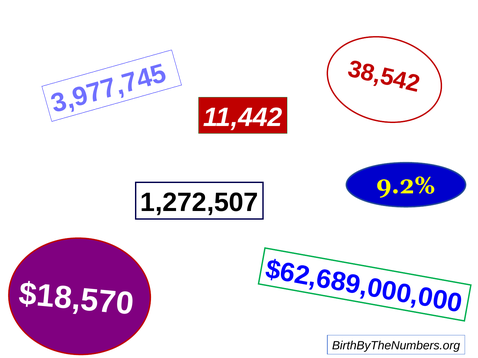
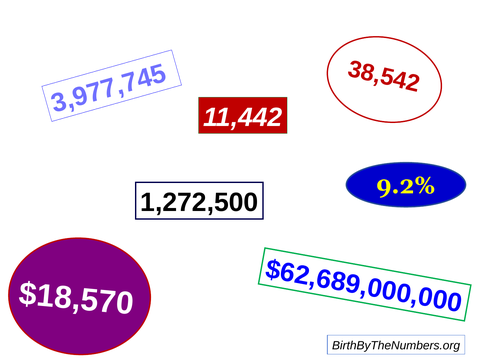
1,272,507: 1,272,507 -> 1,272,500
